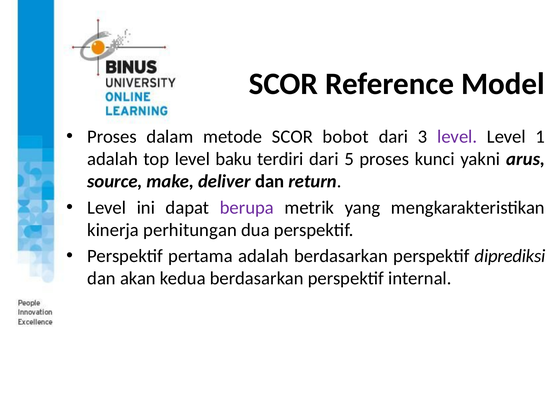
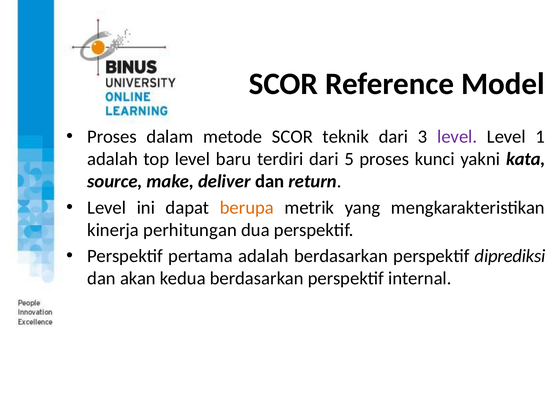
bobot: bobot -> teknik
baku: baku -> baru
arus: arus -> kata
berupa colour: purple -> orange
